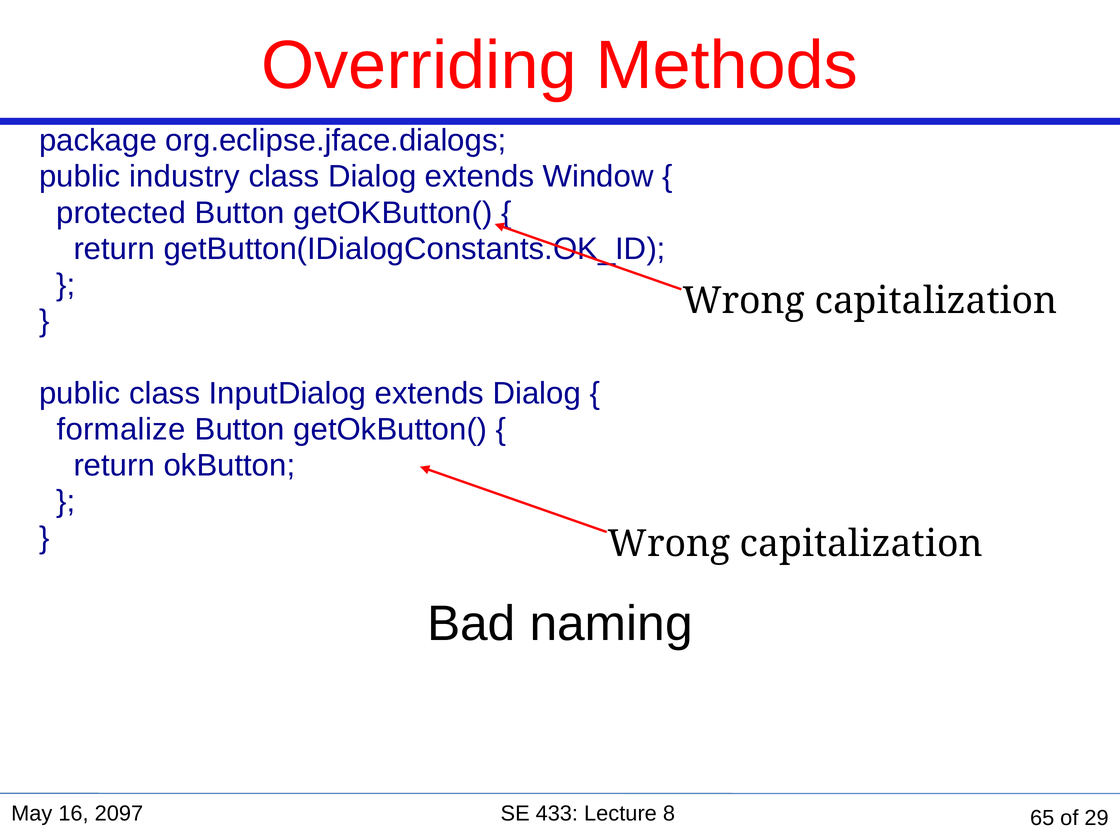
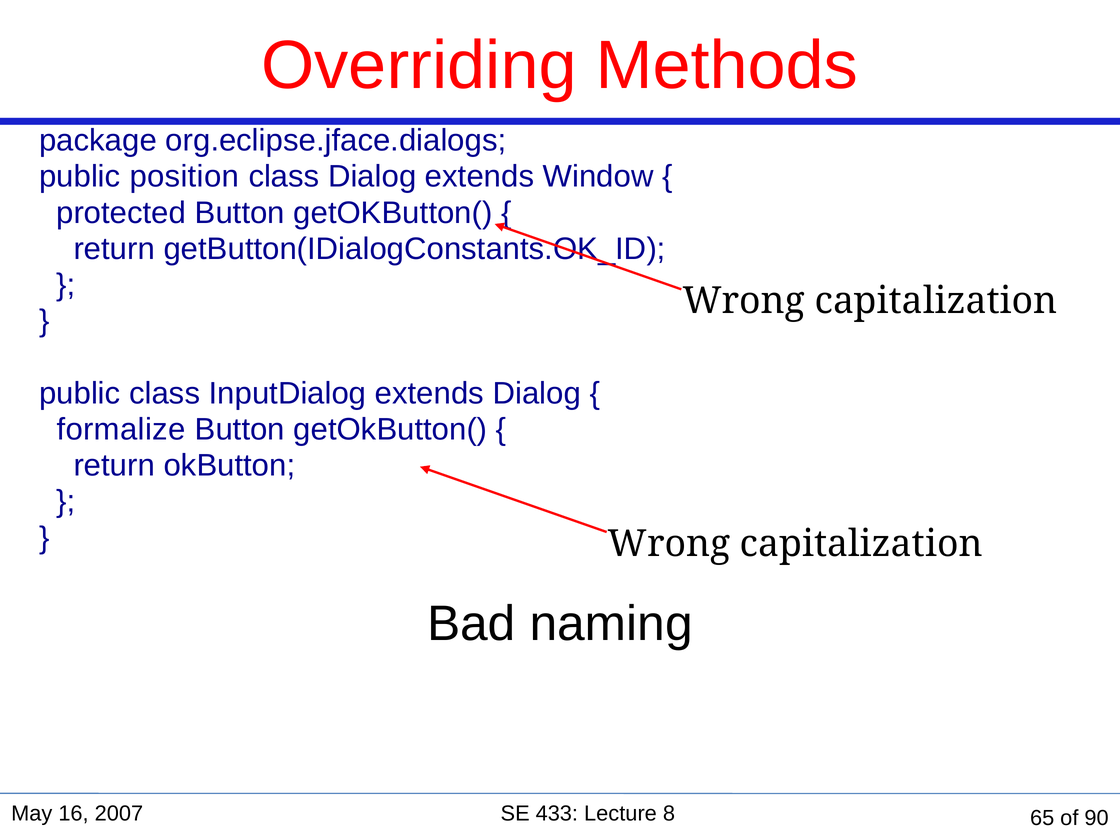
industry: industry -> position
2097: 2097 -> 2007
29: 29 -> 90
